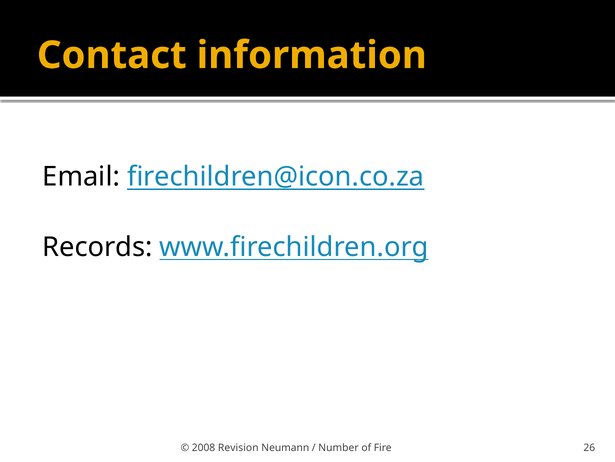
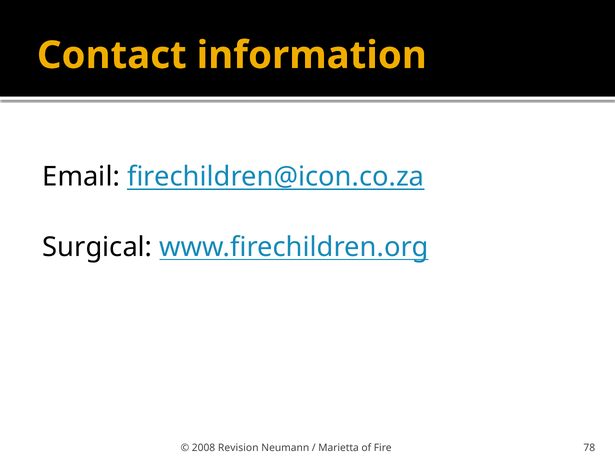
Records: Records -> Surgical
Number: Number -> Marietta
26: 26 -> 78
